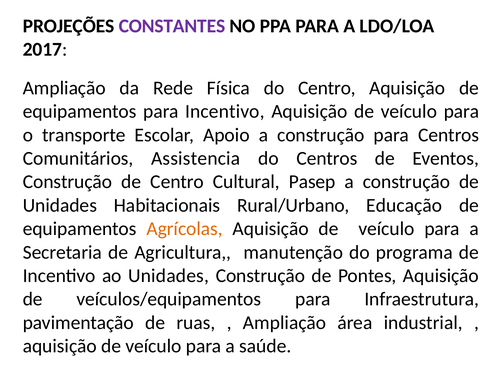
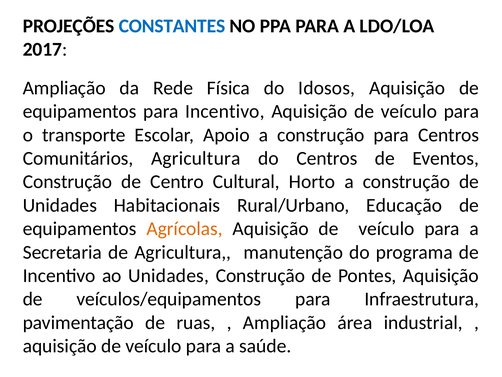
CONSTANTES colour: purple -> blue
do Centro: Centro -> Idosos
Comunitários Assistencia: Assistencia -> Agricultura
Pasep: Pasep -> Horto
